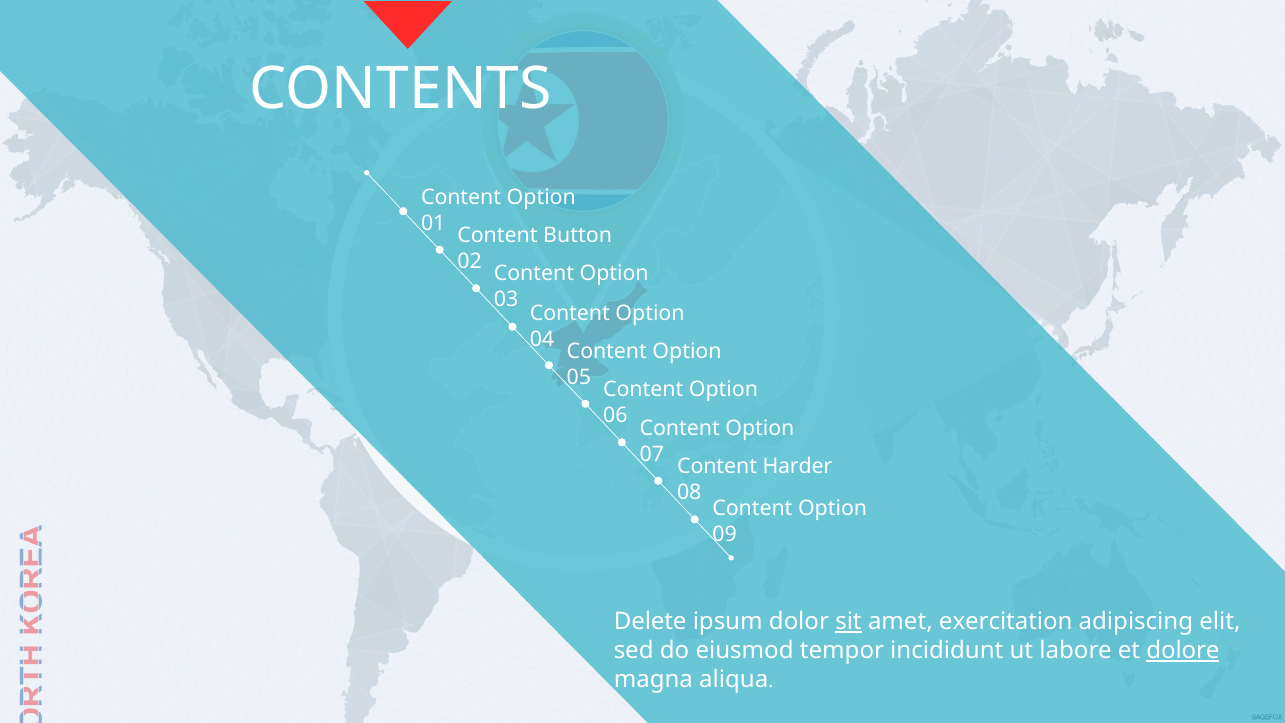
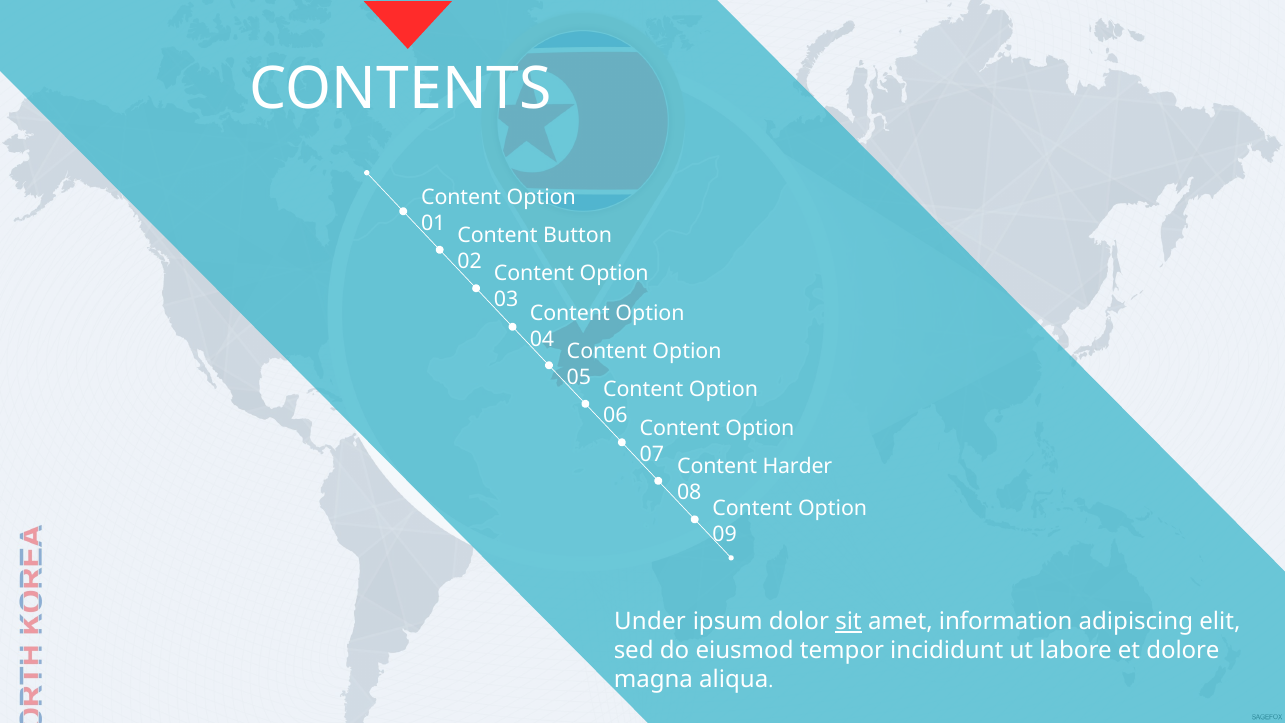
Delete: Delete -> Under
exercitation: exercitation -> information
dolore underline: present -> none
